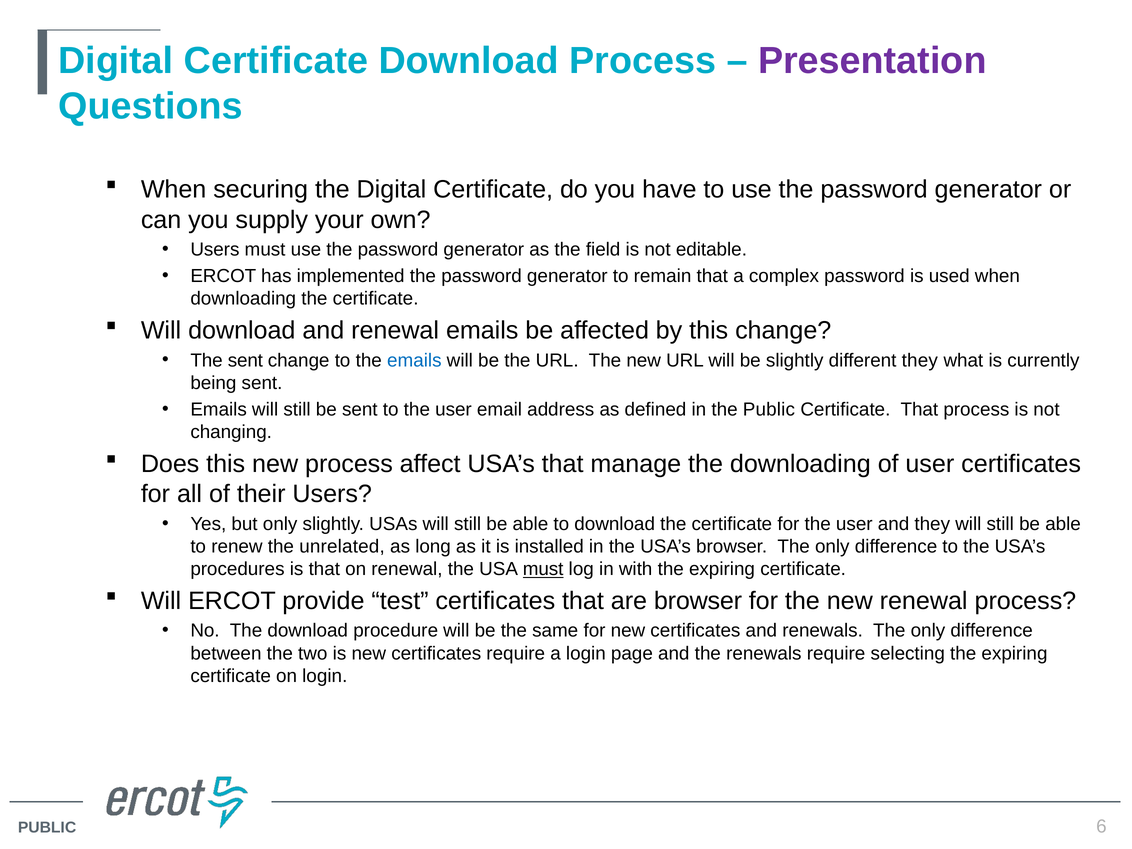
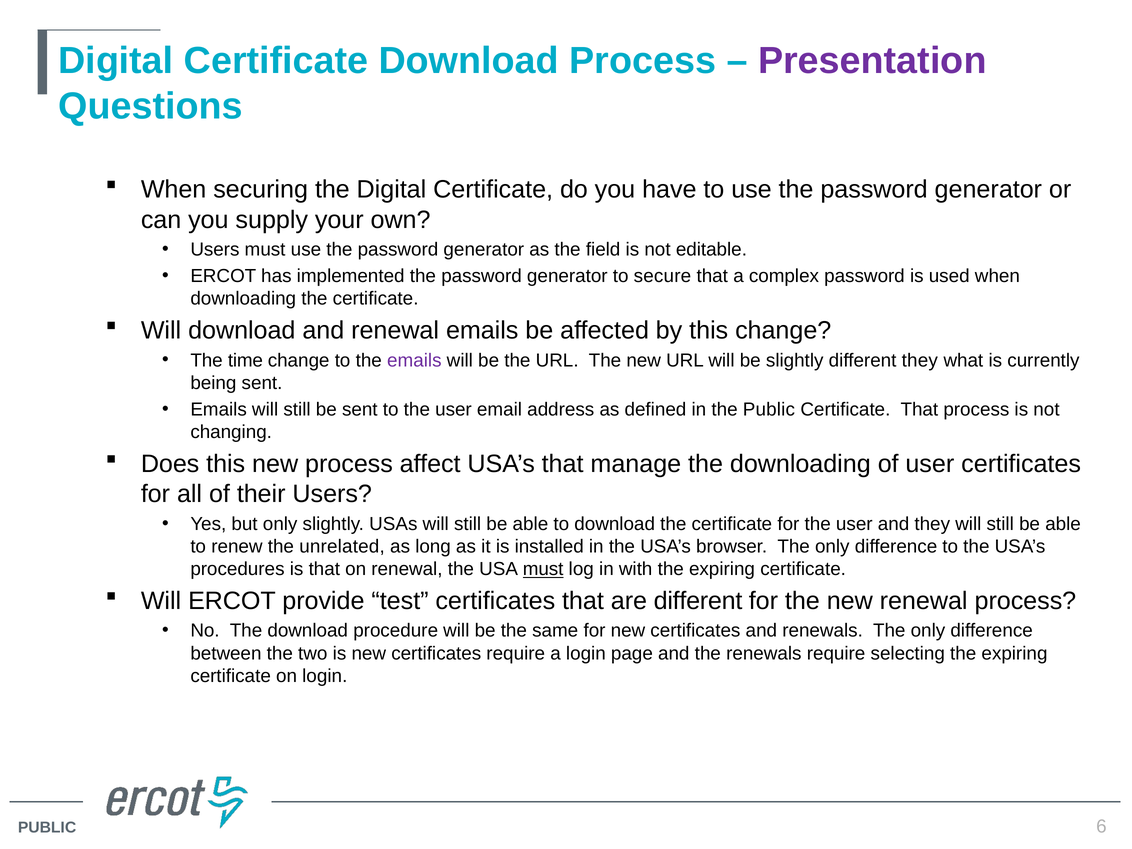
remain: remain -> secure
The sent: sent -> time
emails at (414, 360) colour: blue -> purple
are browser: browser -> different
